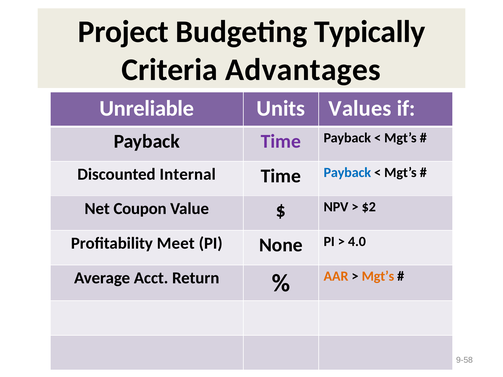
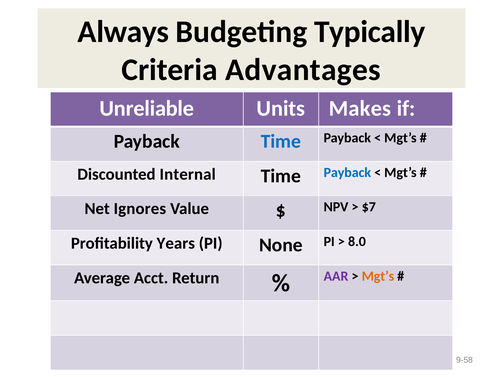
Project: Project -> Always
Values: Values -> Makes
Time at (281, 141) colour: purple -> blue
Coupon: Coupon -> Ignores
$2: $2 -> $7
Meet: Meet -> Years
4.0: 4.0 -> 8.0
AAR colour: orange -> purple
